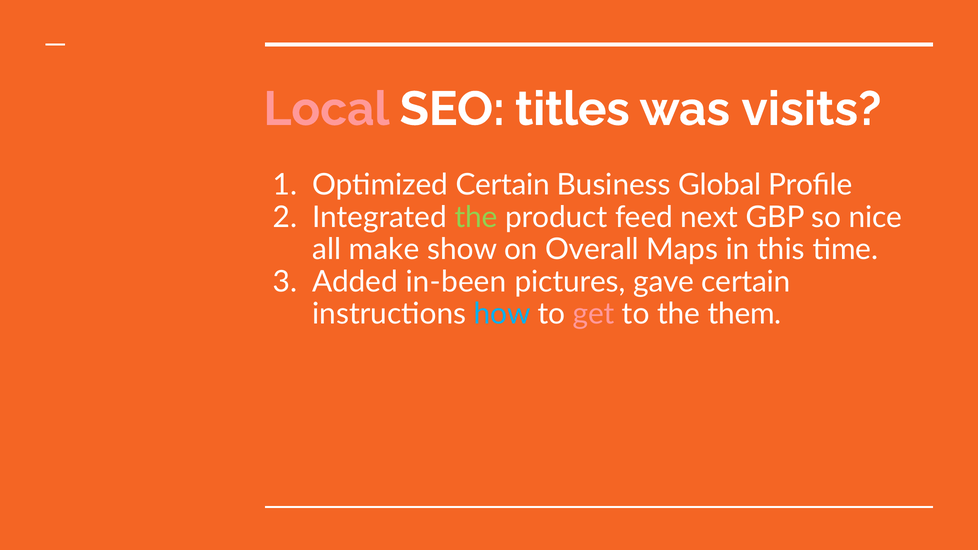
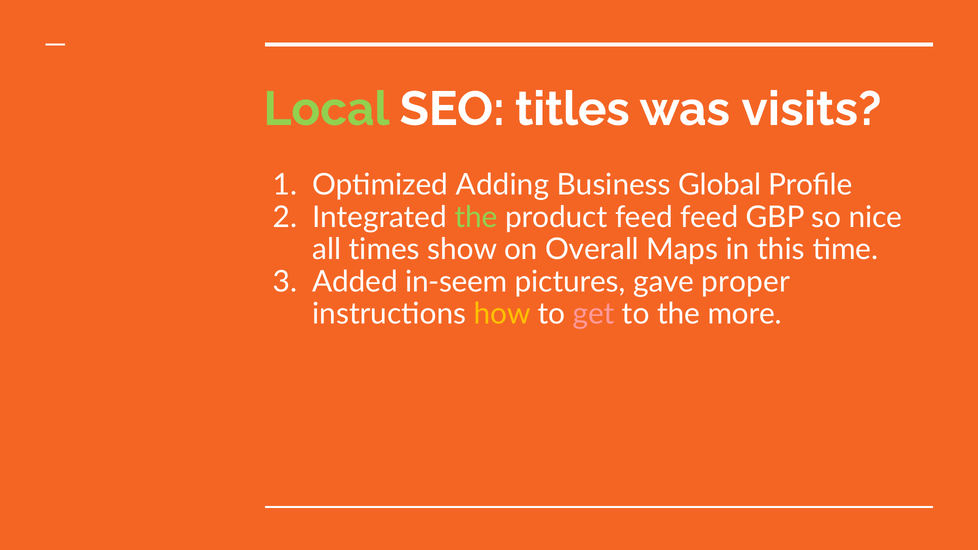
Local colour: pink -> light green
Optimized Certain: Certain -> Adding
feed next: next -> feed
make: make -> times
in-been: in-been -> in-seem
gave certain: certain -> proper
how colour: light blue -> yellow
them: them -> more
